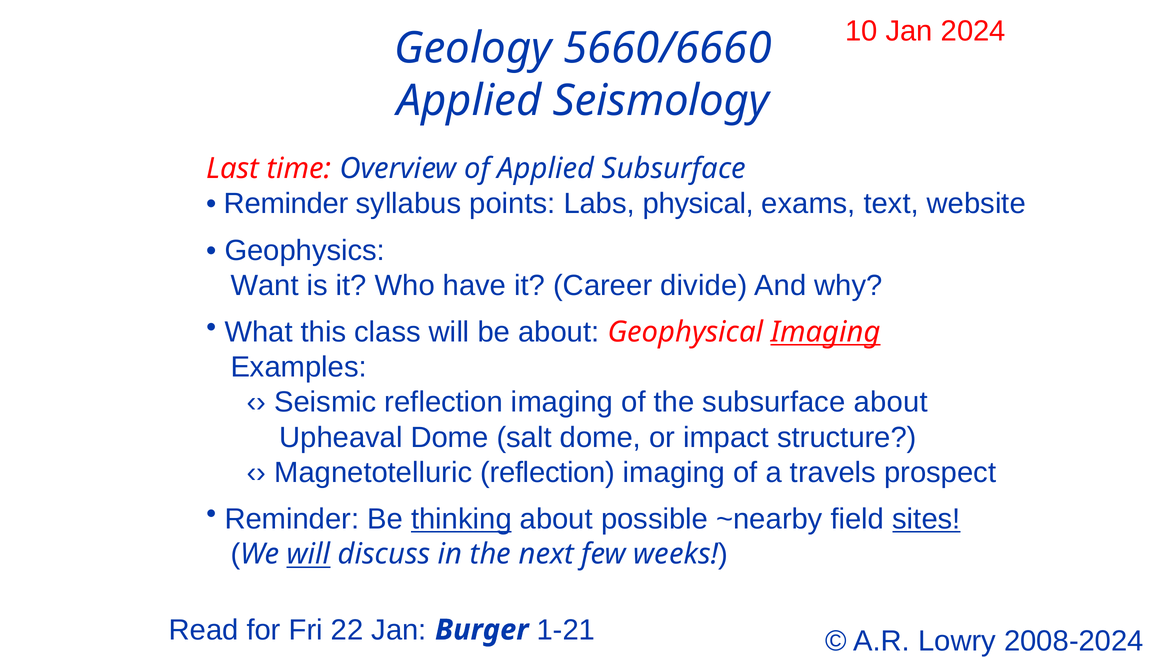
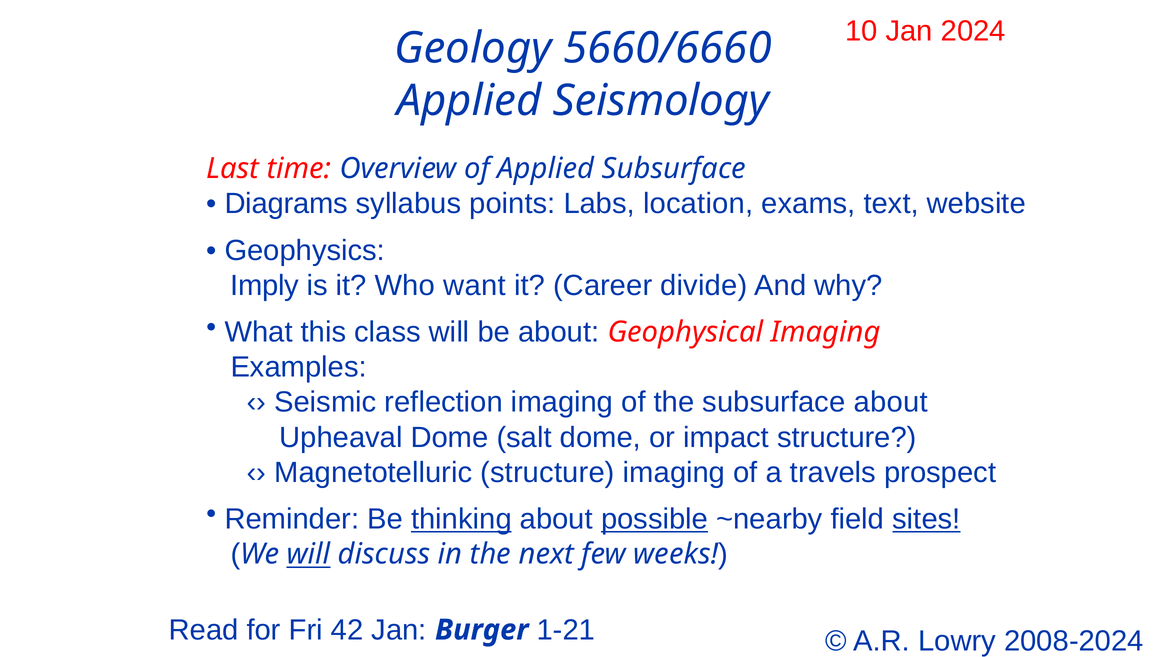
Reminder at (286, 204): Reminder -> Diagrams
physical: physical -> location
Want: Want -> Imply
have: have -> want
Imaging at (826, 332) underline: present -> none
Magnetotelluric reflection: reflection -> structure
possible underline: none -> present
22: 22 -> 42
